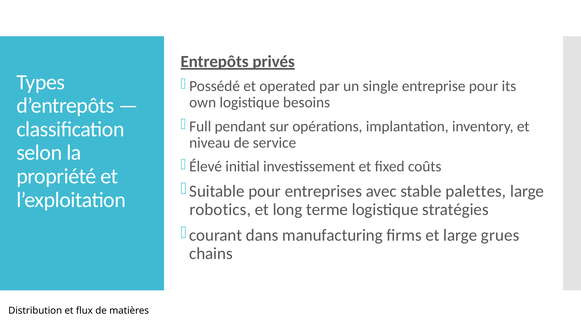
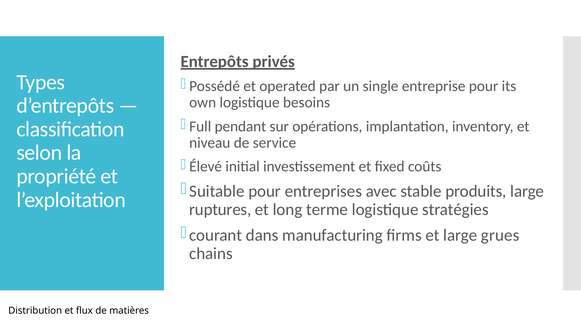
palettes: palettes -> produits
robotics: robotics -> ruptures
